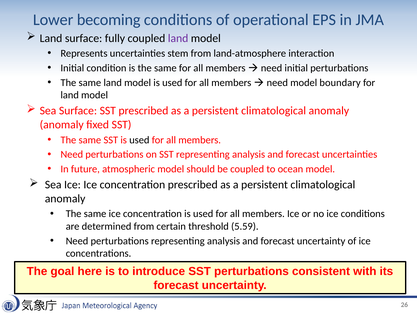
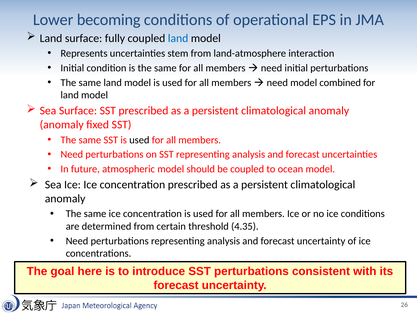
land at (178, 38) colour: purple -> blue
boundary: boundary -> combined
5.59: 5.59 -> 4.35
